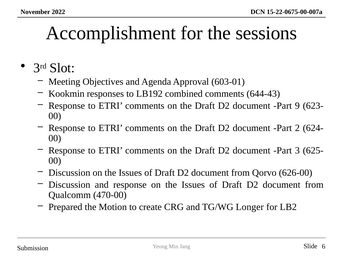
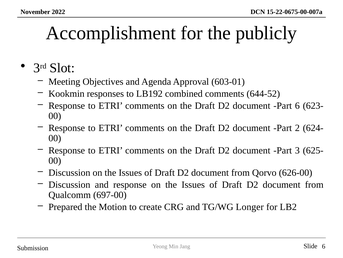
sessions: sessions -> publicly
644-43: 644-43 -> 644-52
Part 9: 9 -> 6
470-00: 470-00 -> 697-00
